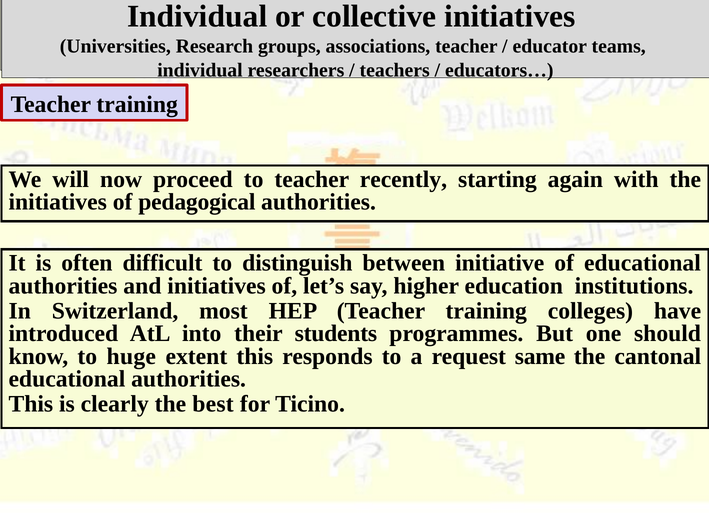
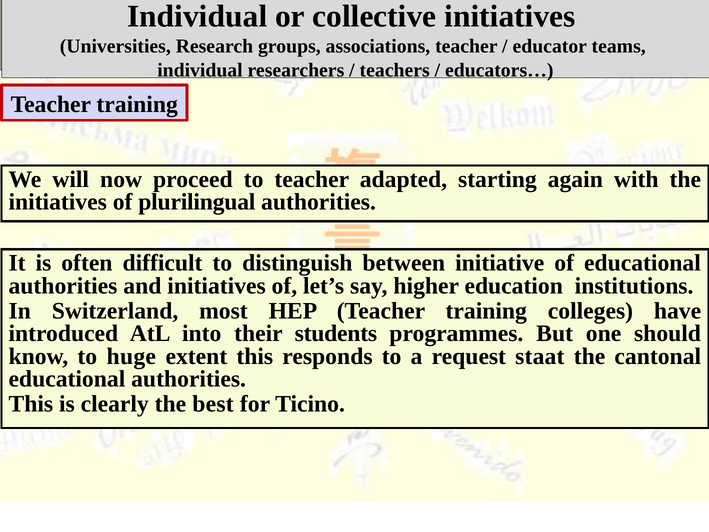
recently: recently -> adapted
pedagogical: pedagogical -> plurilingual
same: same -> staat
